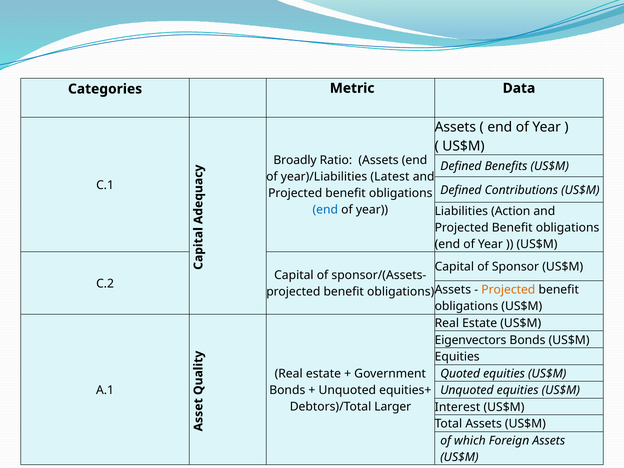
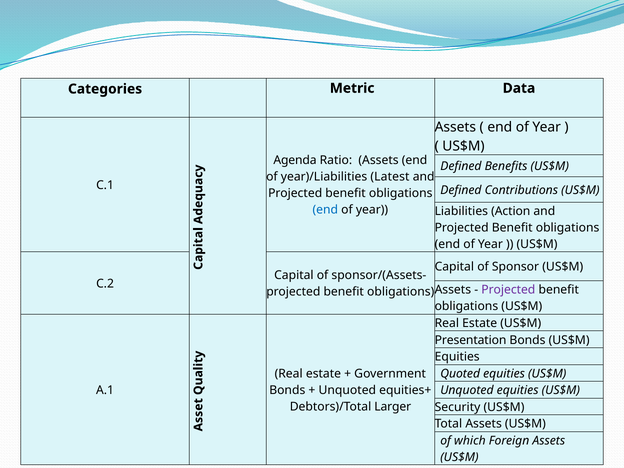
Broadly: Broadly -> Agenda
Projected at (508, 290) colour: orange -> purple
Eigenvectors: Eigenvectors -> Presentation
Interest: Interest -> Security
